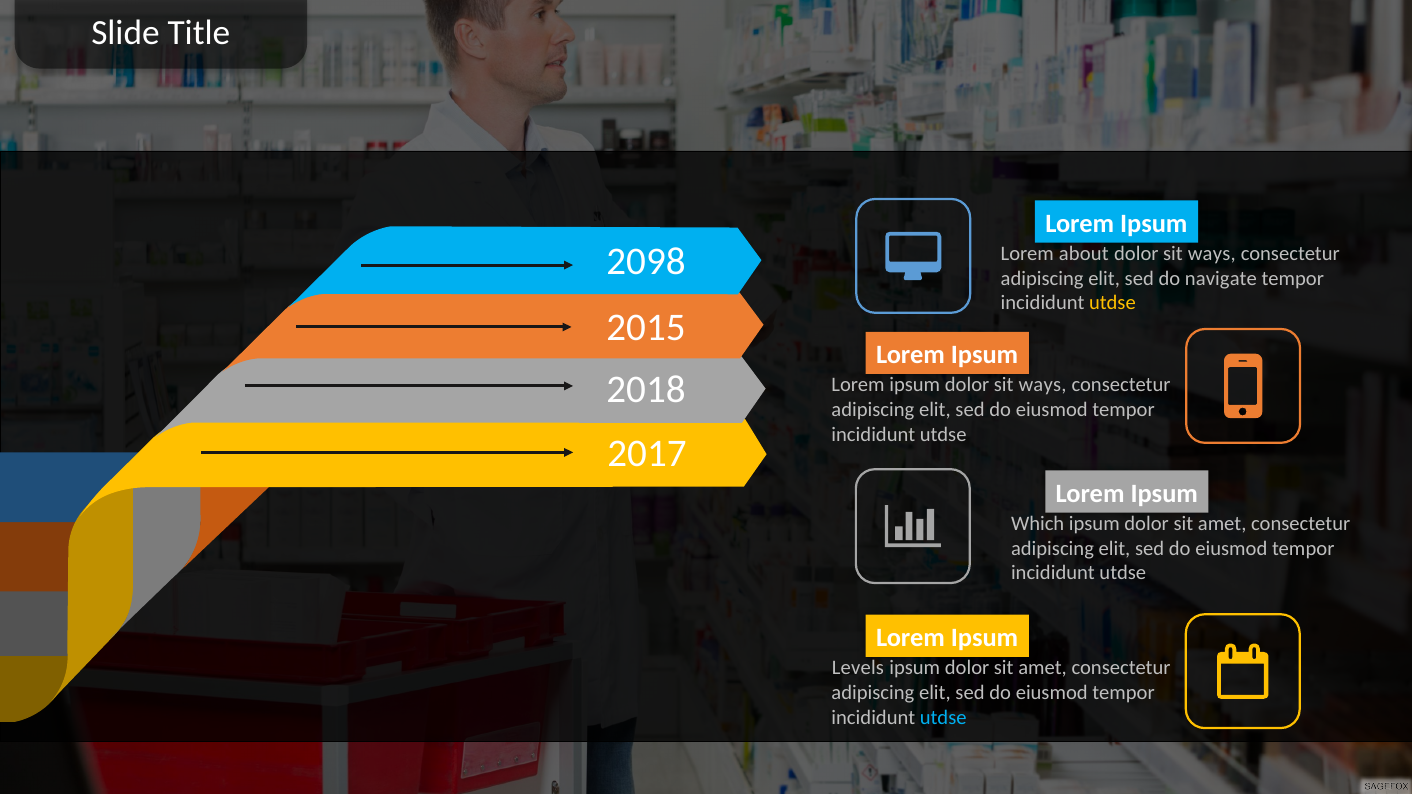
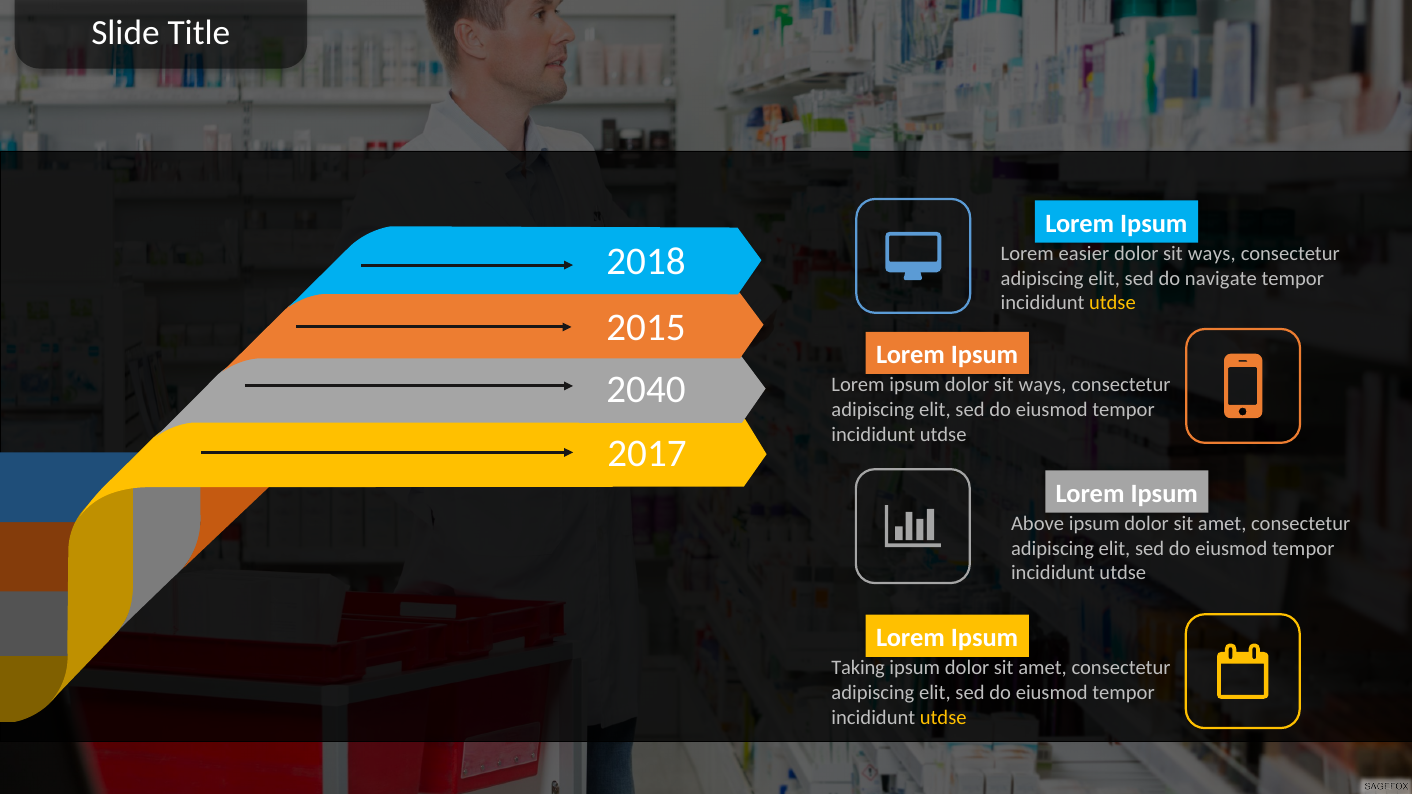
about: about -> easier
2098: 2098 -> 2018
2018: 2018 -> 2040
Which: Which -> Above
Levels: Levels -> Taking
utdse at (943, 717) colour: light blue -> yellow
